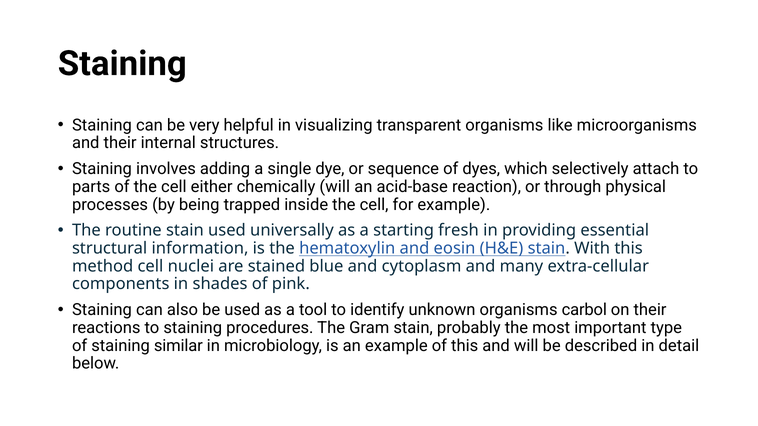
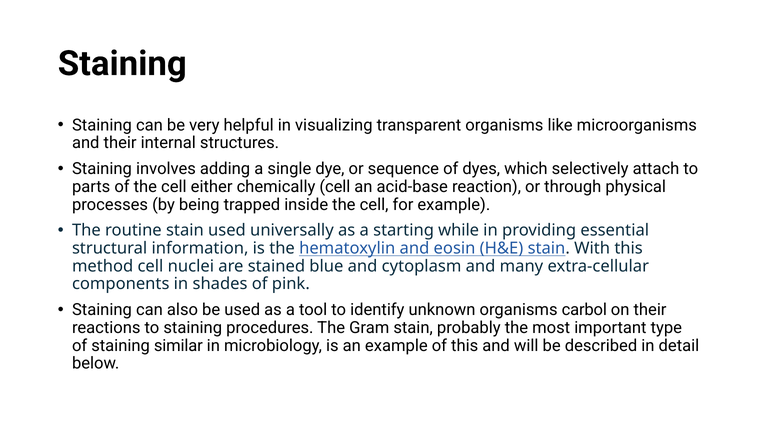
chemically will: will -> cell
fresh: fresh -> while
